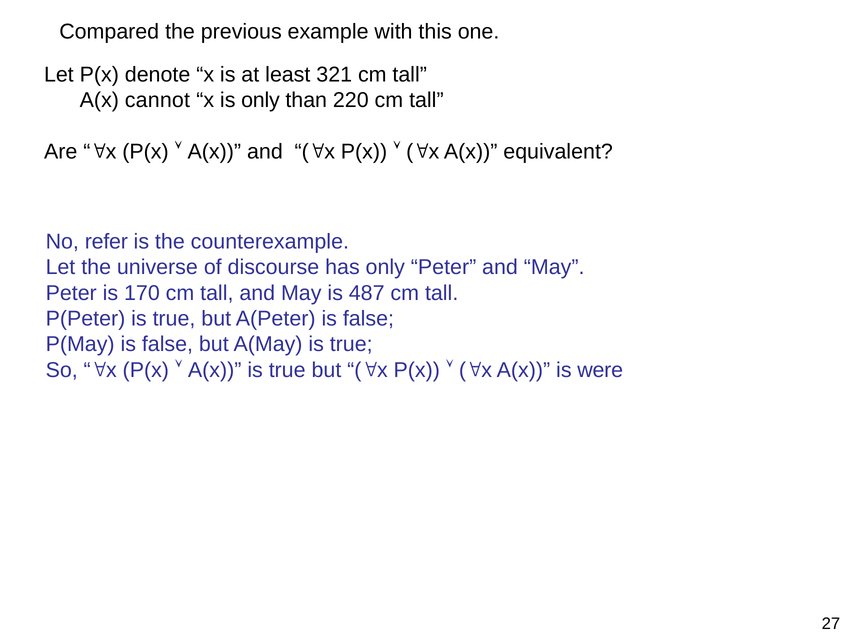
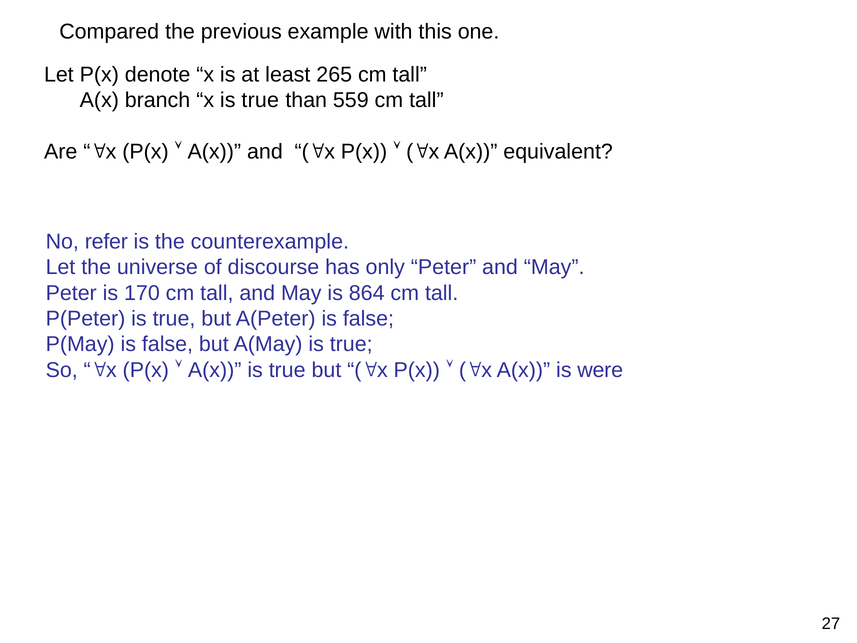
321: 321 -> 265
cannot: cannot -> branch
x is only: only -> true
220: 220 -> 559
487: 487 -> 864
